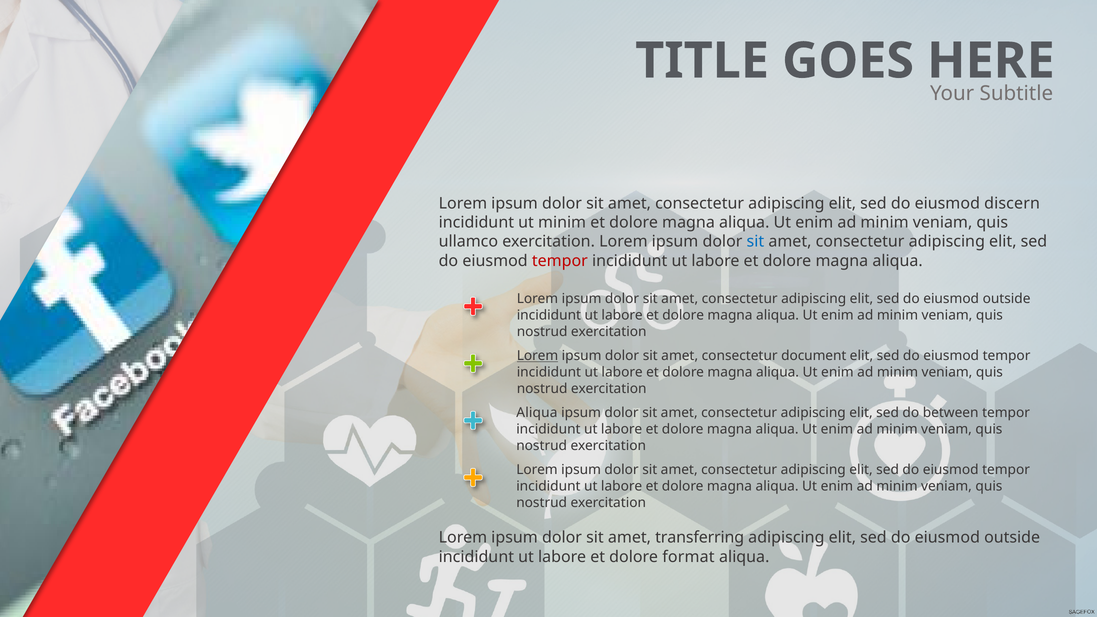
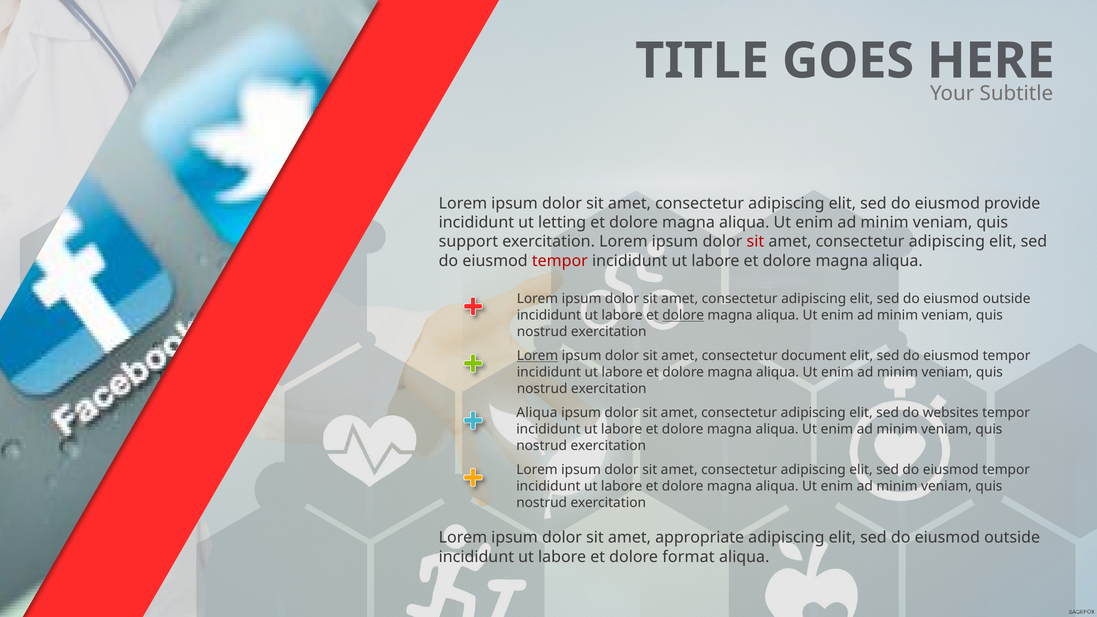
discern: discern -> provide
ut minim: minim -> letting
ullamco: ullamco -> support
sit at (755, 242) colour: blue -> red
dolore at (683, 315) underline: none -> present
between: between -> websites
transferring: transferring -> appropriate
